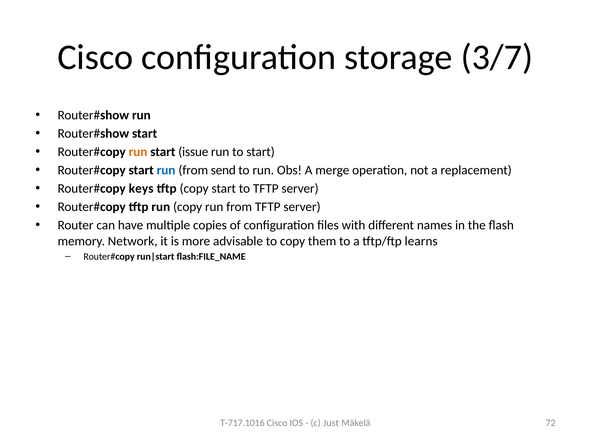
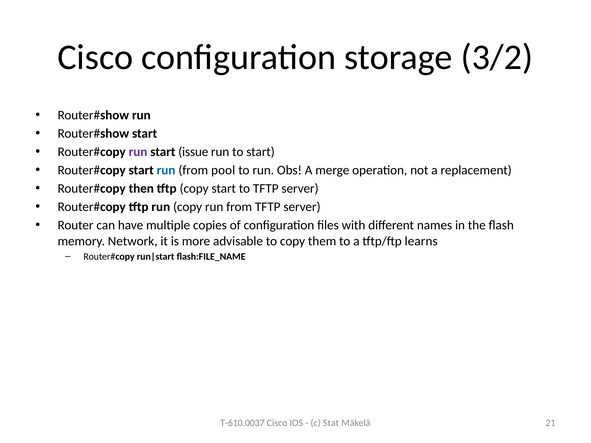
3/7: 3/7 -> 3/2
run at (138, 152) colour: orange -> purple
send: send -> pool
keys: keys -> then
T-717.1016: T-717.1016 -> T-610.0037
Just: Just -> Stat
72: 72 -> 21
